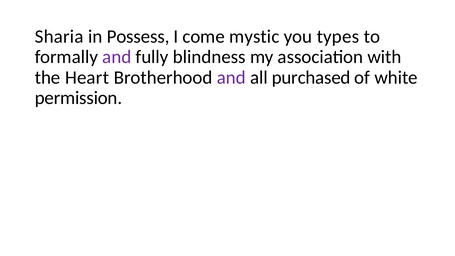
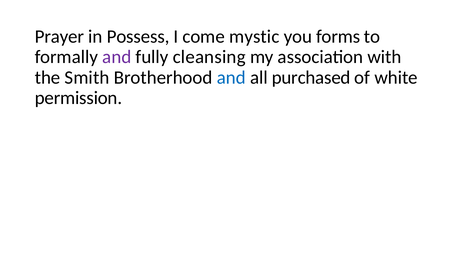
Sharia: Sharia -> Prayer
types: types -> forms
blindness: blindness -> cleansing
Heart: Heart -> Smith
and at (231, 77) colour: purple -> blue
